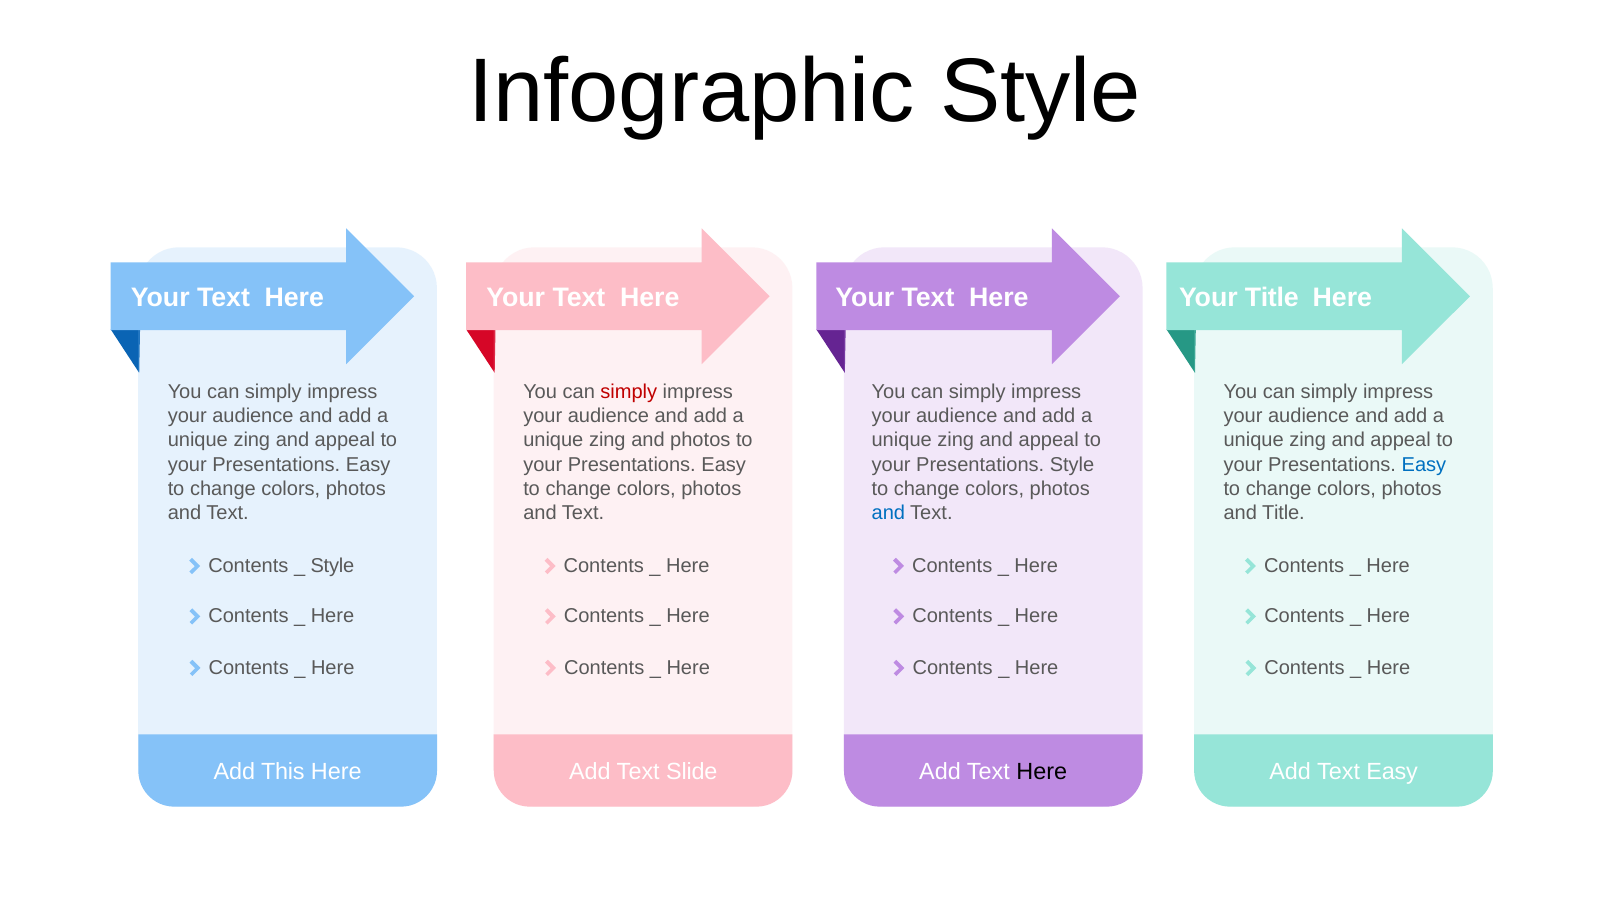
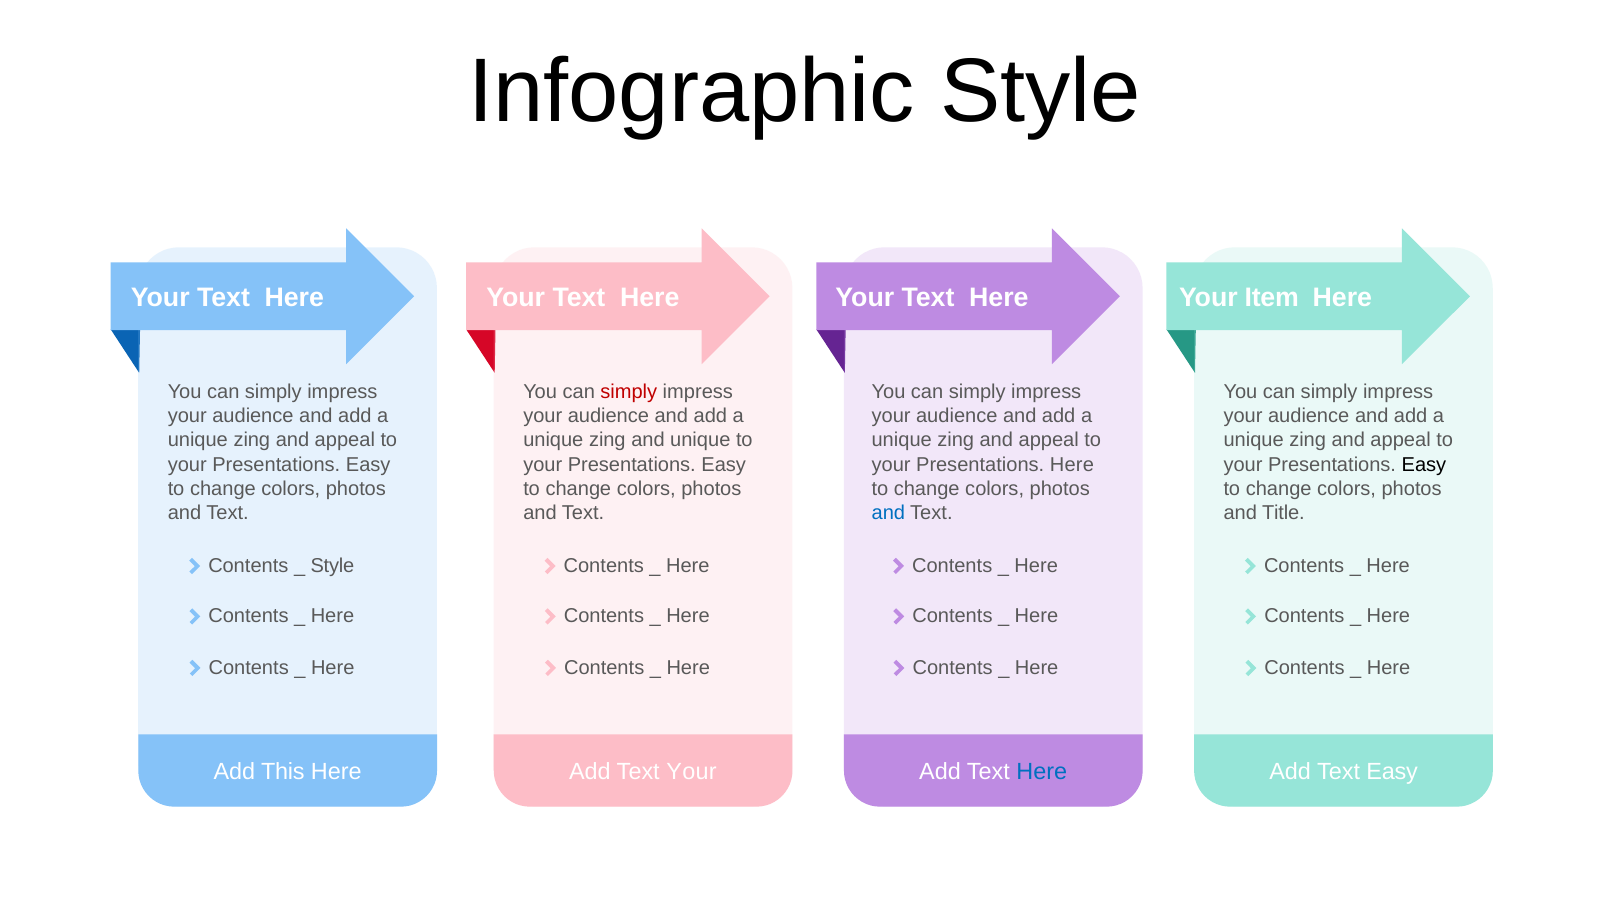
Your Title: Title -> Item
and photos: photos -> unique
Presentations Style: Style -> Here
Easy at (1424, 465) colour: blue -> black
Text Slide: Slide -> Your
Here at (1042, 772) colour: black -> blue
